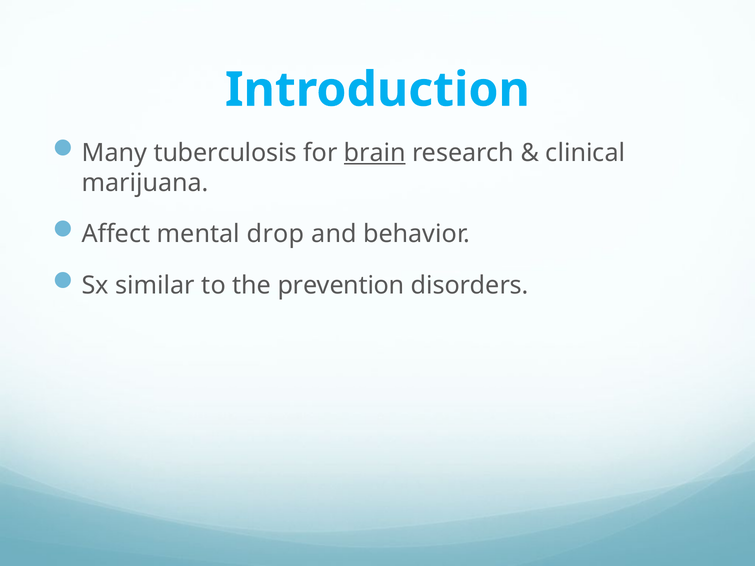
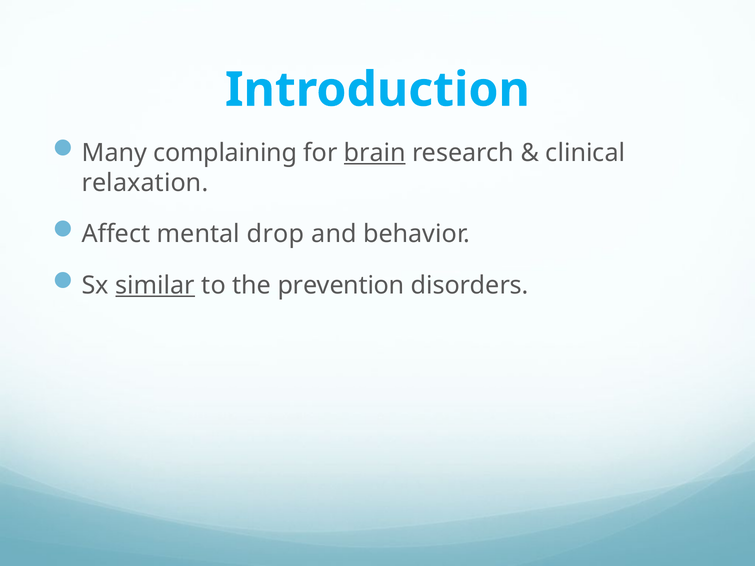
tuberculosis: tuberculosis -> complaining
marijuana: marijuana -> relaxation
similar underline: none -> present
